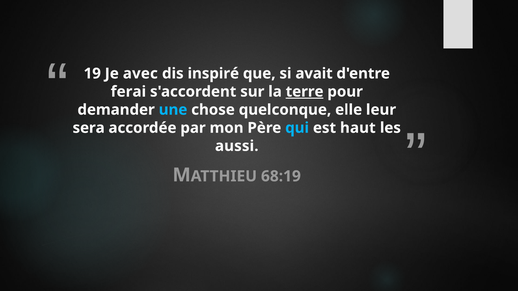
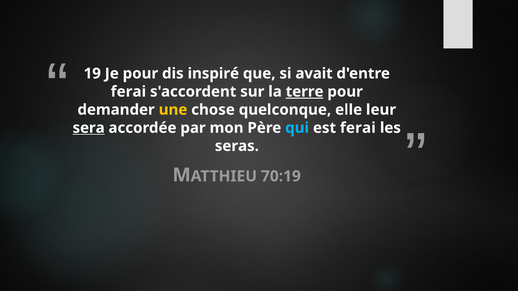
Je avec: avec -> pour
une colour: light blue -> yellow
sera underline: none -> present
est haut: haut -> ferai
aussi: aussi -> seras
68:19: 68:19 -> 70:19
